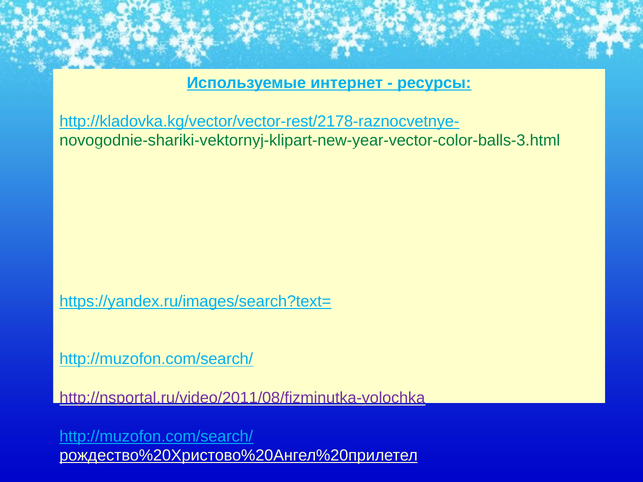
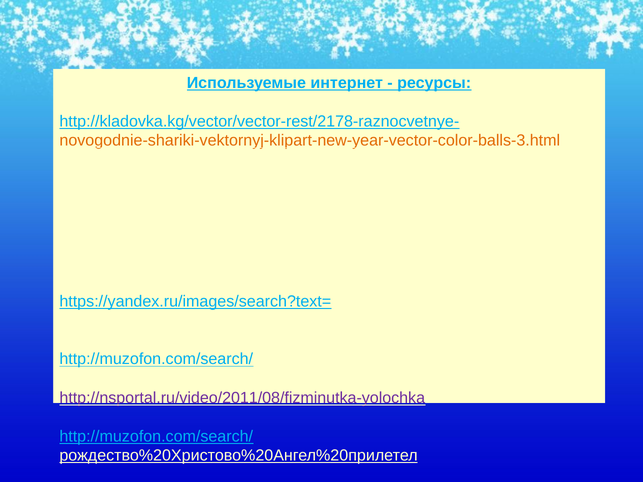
novogodnie-shariki-vektornyj-klipart-new-year-vector-color-balls-3.html colour: green -> orange
